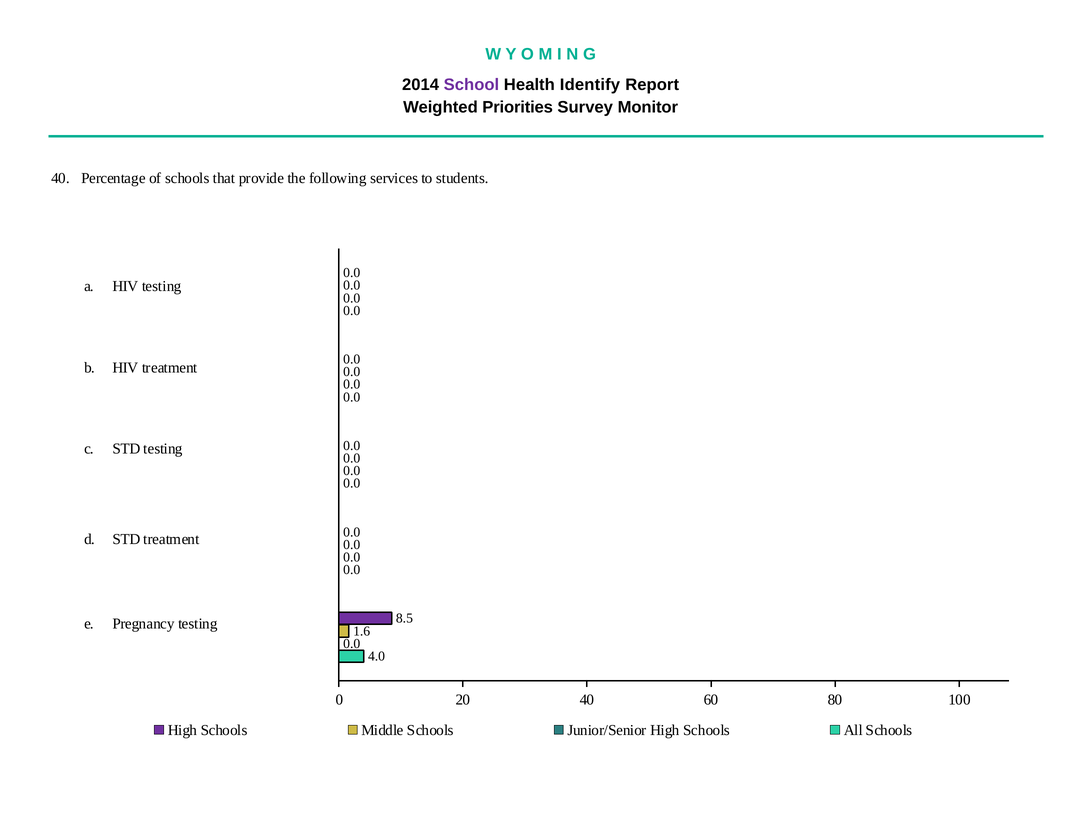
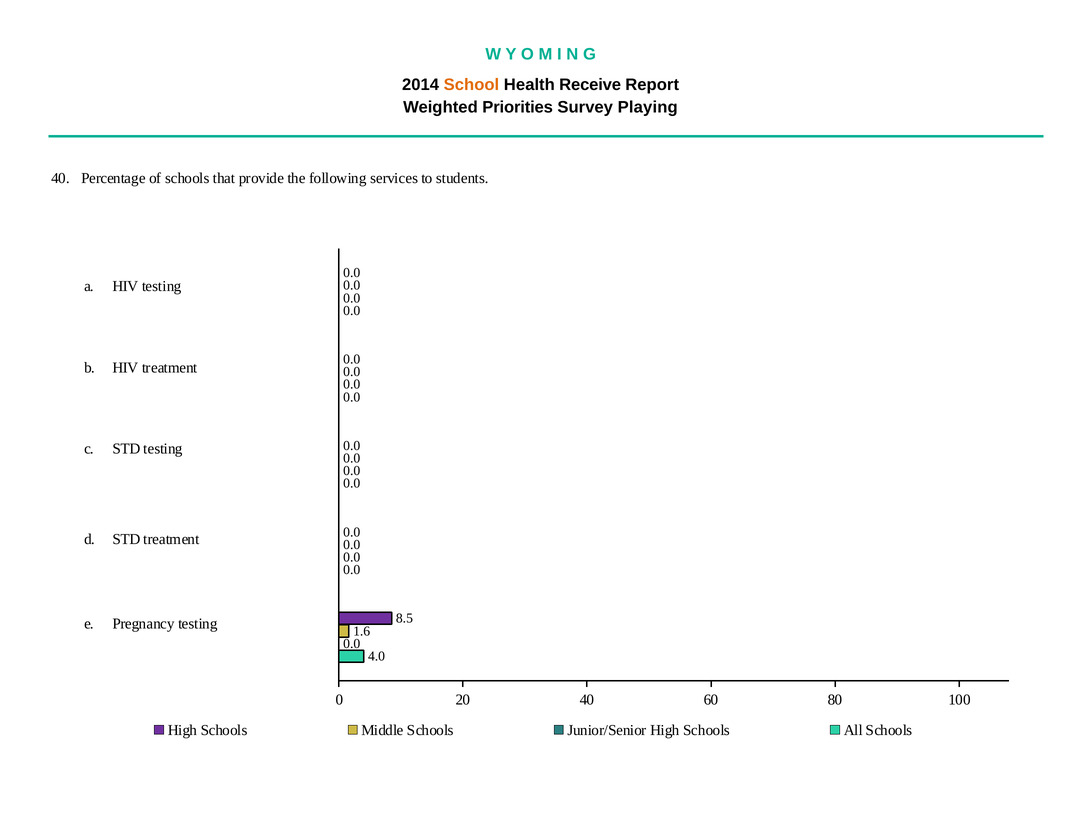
School colour: purple -> orange
Identify: Identify -> Receive
Monitor: Monitor -> Playing
